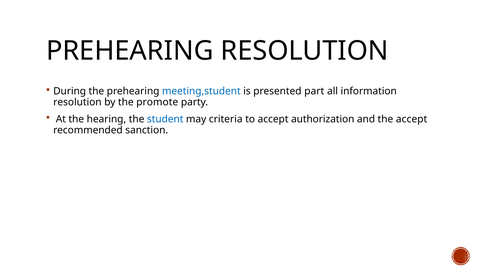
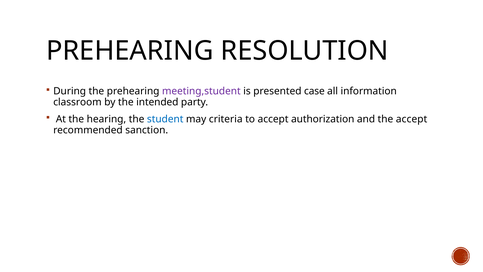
meeting,student colour: blue -> purple
part: part -> case
resolution at (77, 102): resolution -> classroom
promote: promote -> intended
